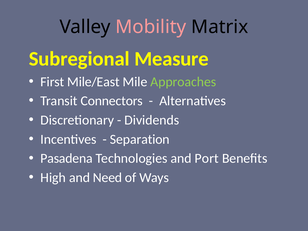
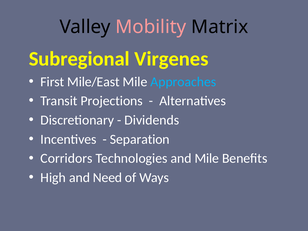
Measure: Measure -> Virgenes
Approaches colour: light green -> light blue
Connectors: Connectors -> Projections
Pasadena: Pasadena -> Corridors
and Port: Port -> Mile
